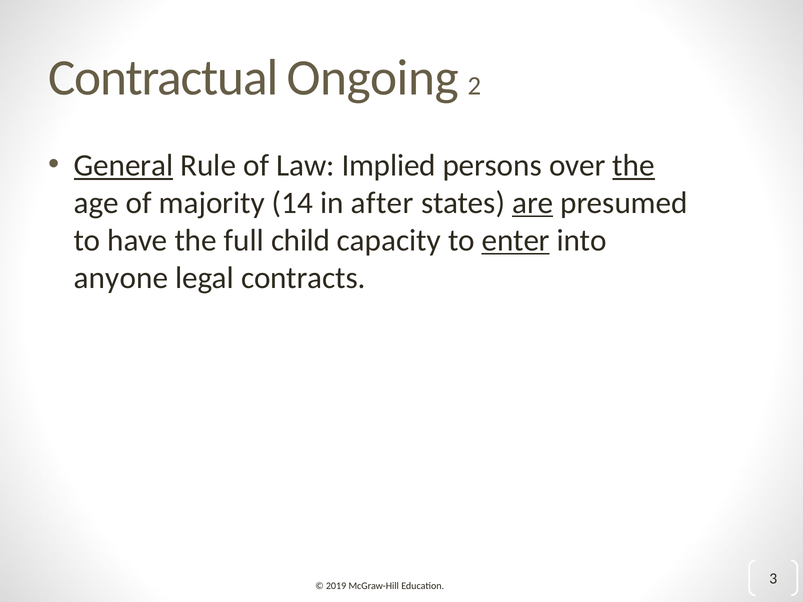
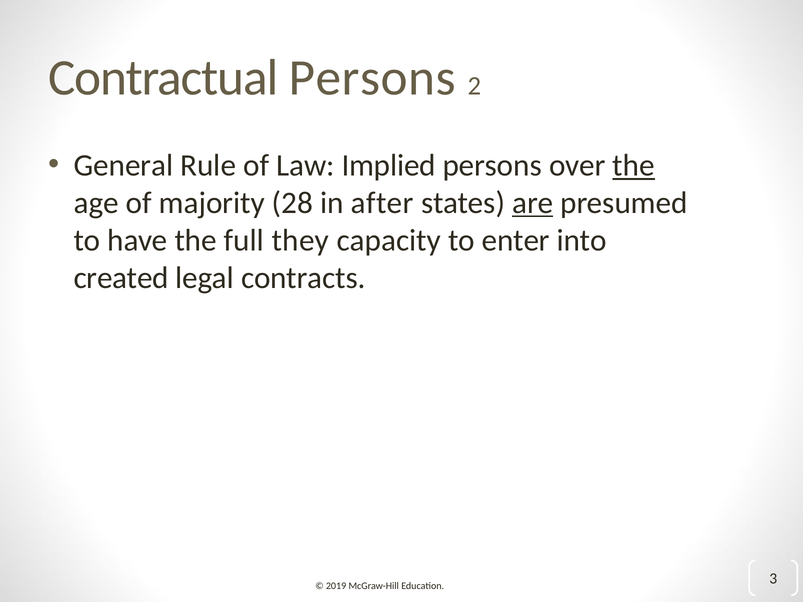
Contractual Ongoing: Ongoing -> Persons
General underline: present -> none
14: 14 -> 28
child: child -> they
enter underline: present -> none
anyone: anyone -> created
